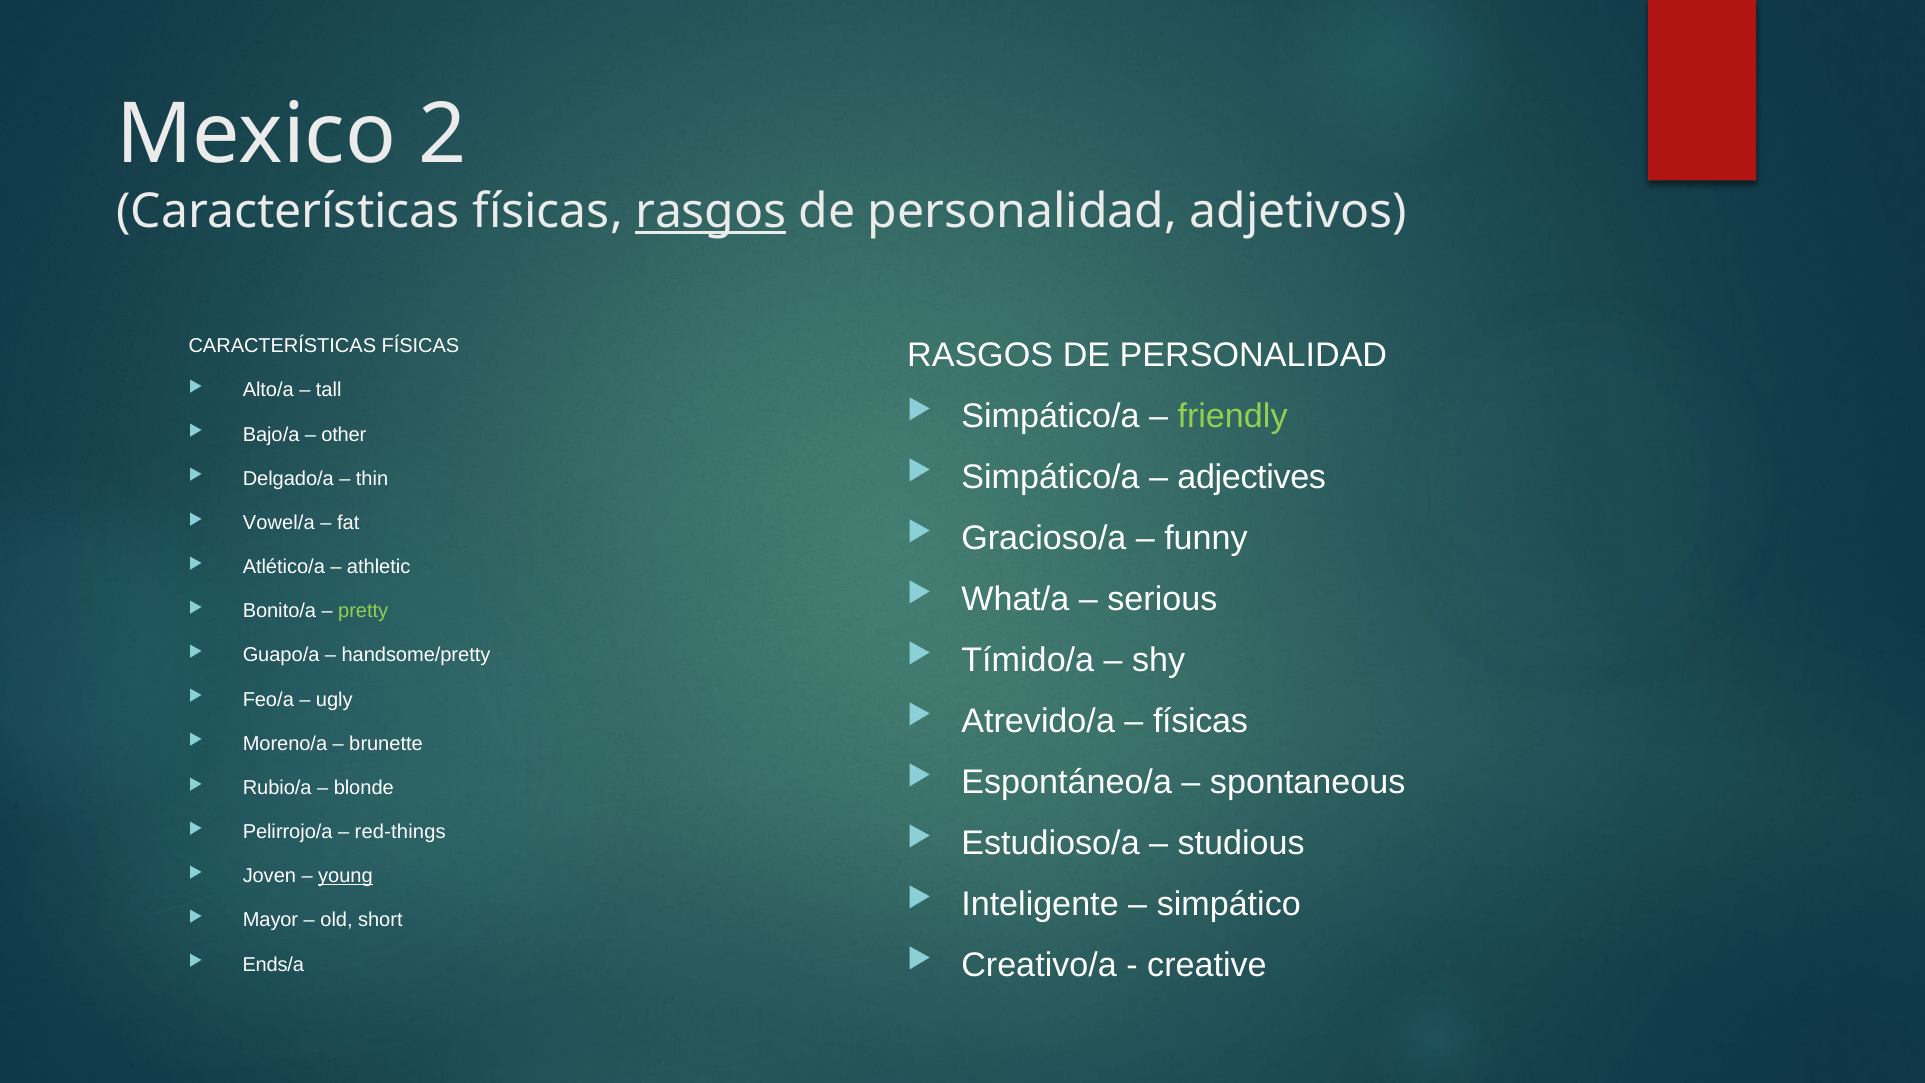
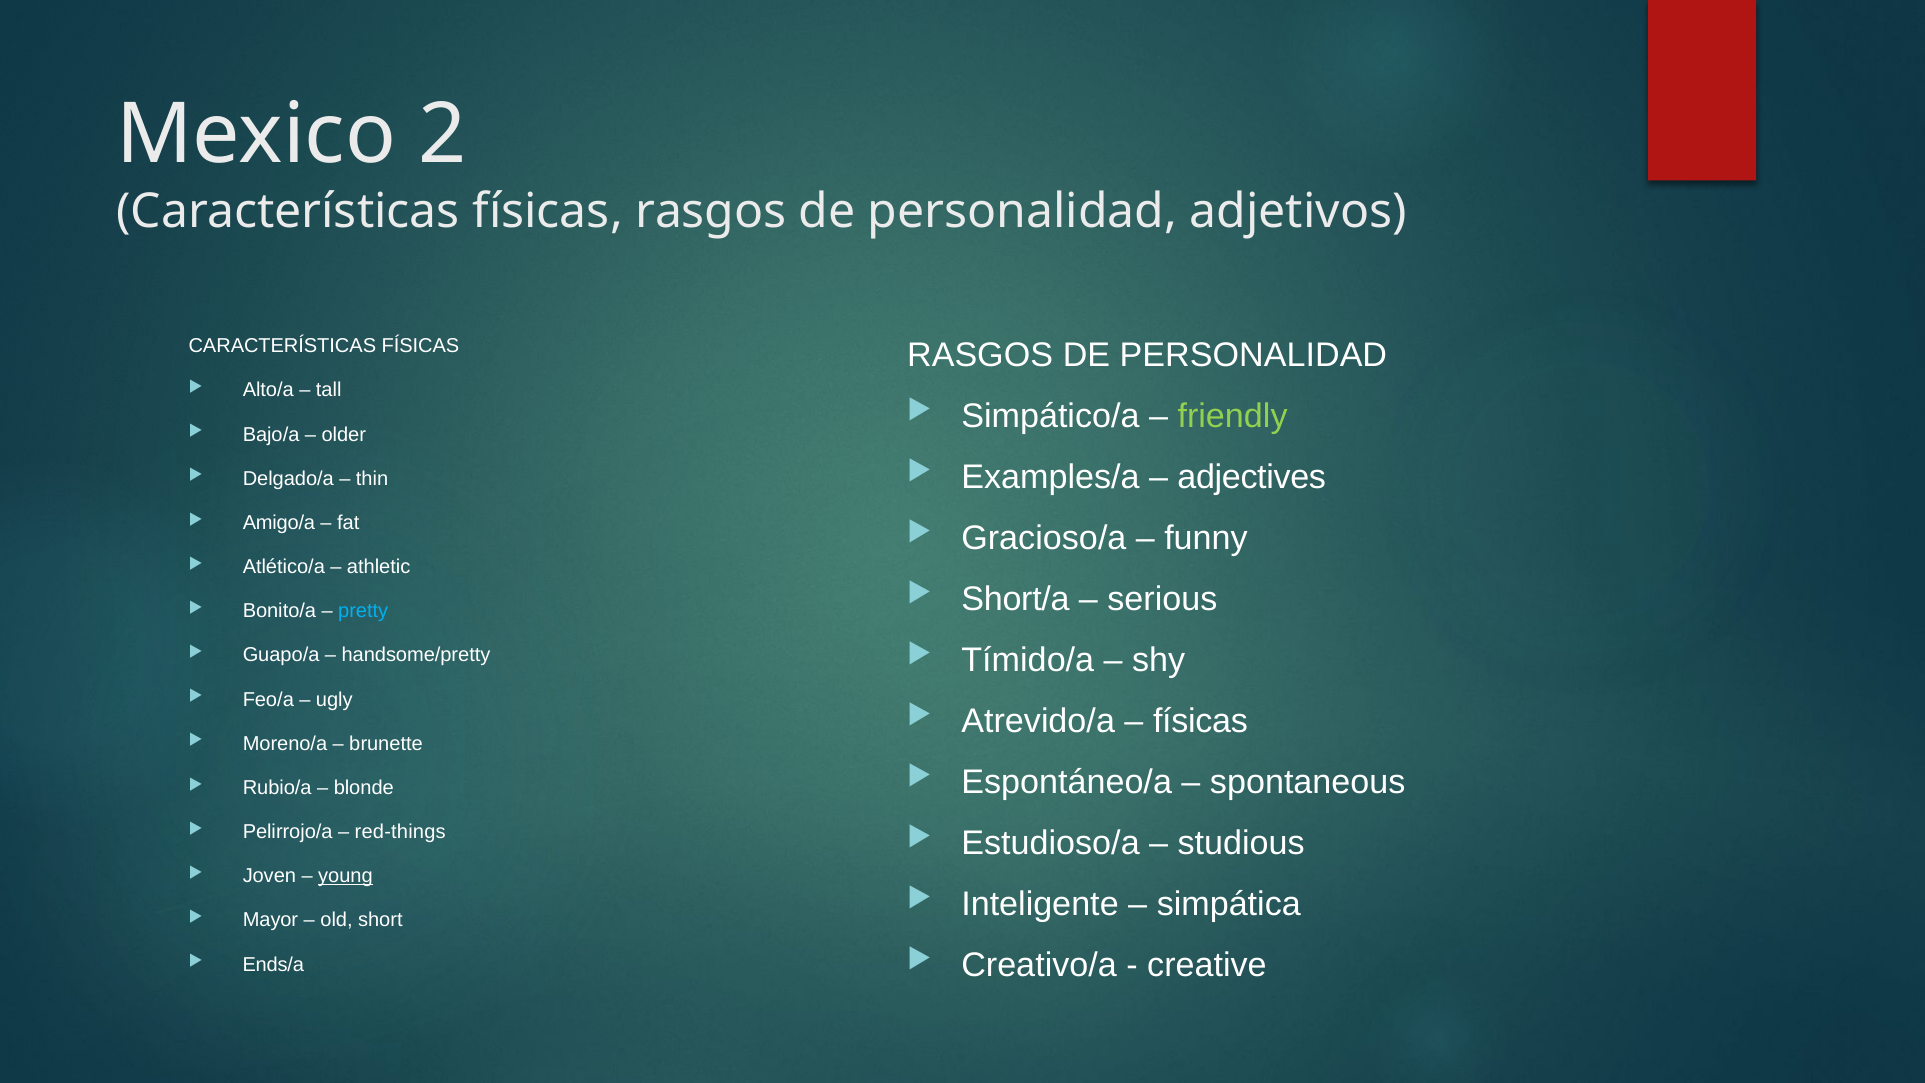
rasgos at (711, 212) underline: present -> none
other: other -> older
Simpático/a at (1051, 477): Simpático/a -> Examples/a
Vowel/a: Vowel/a -> Amigo/a
What/a: What/a -> Short/a
pretty colour: light green -> light blue
simpático: simpático -> simpática
